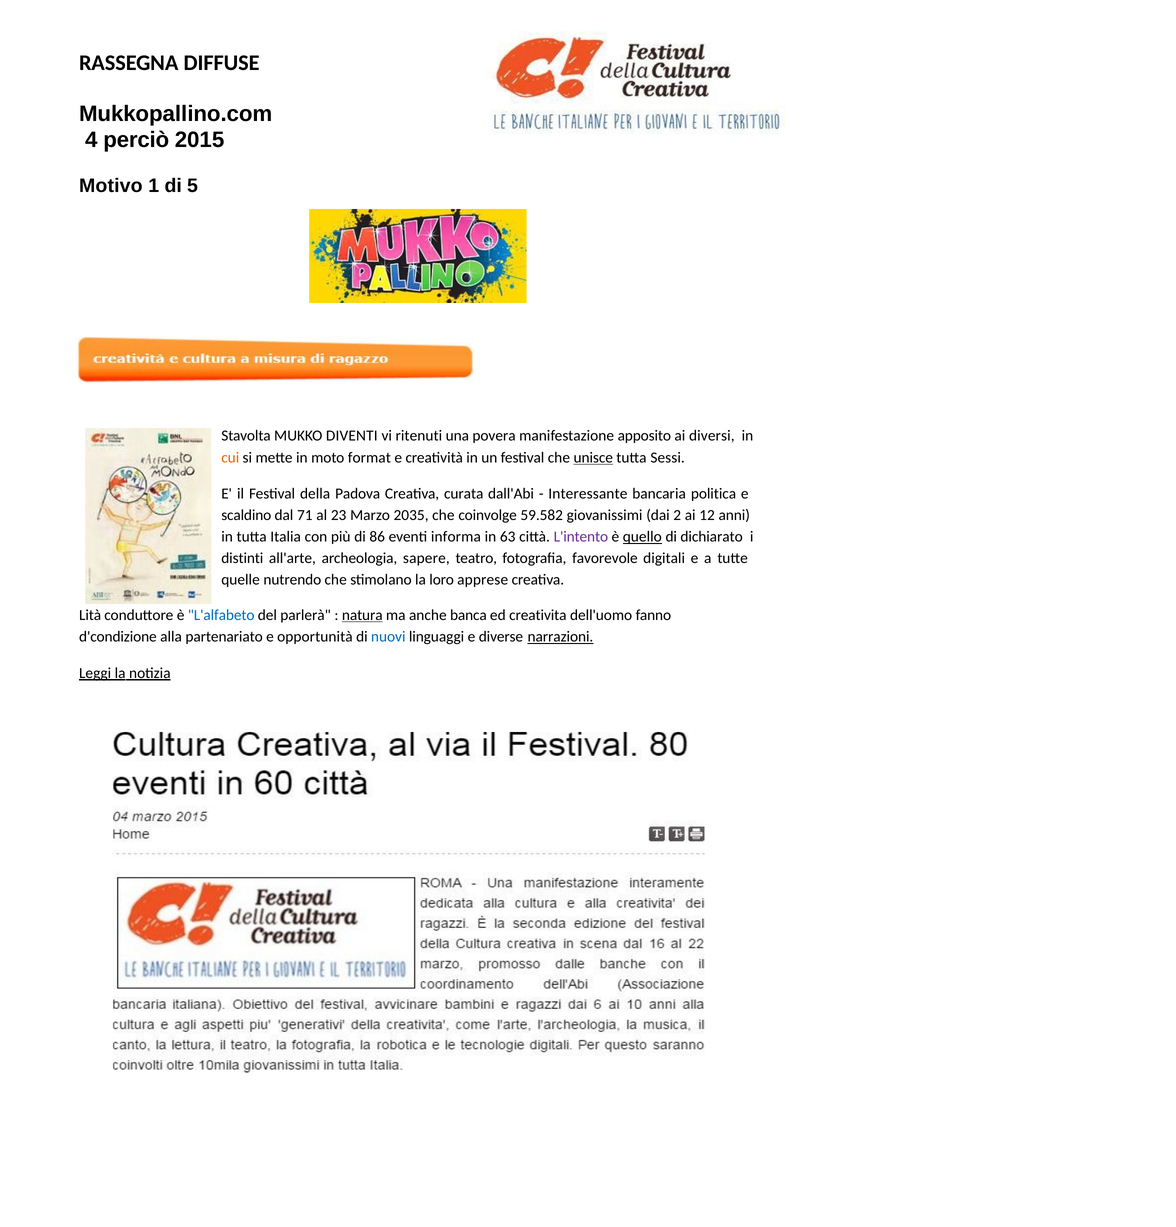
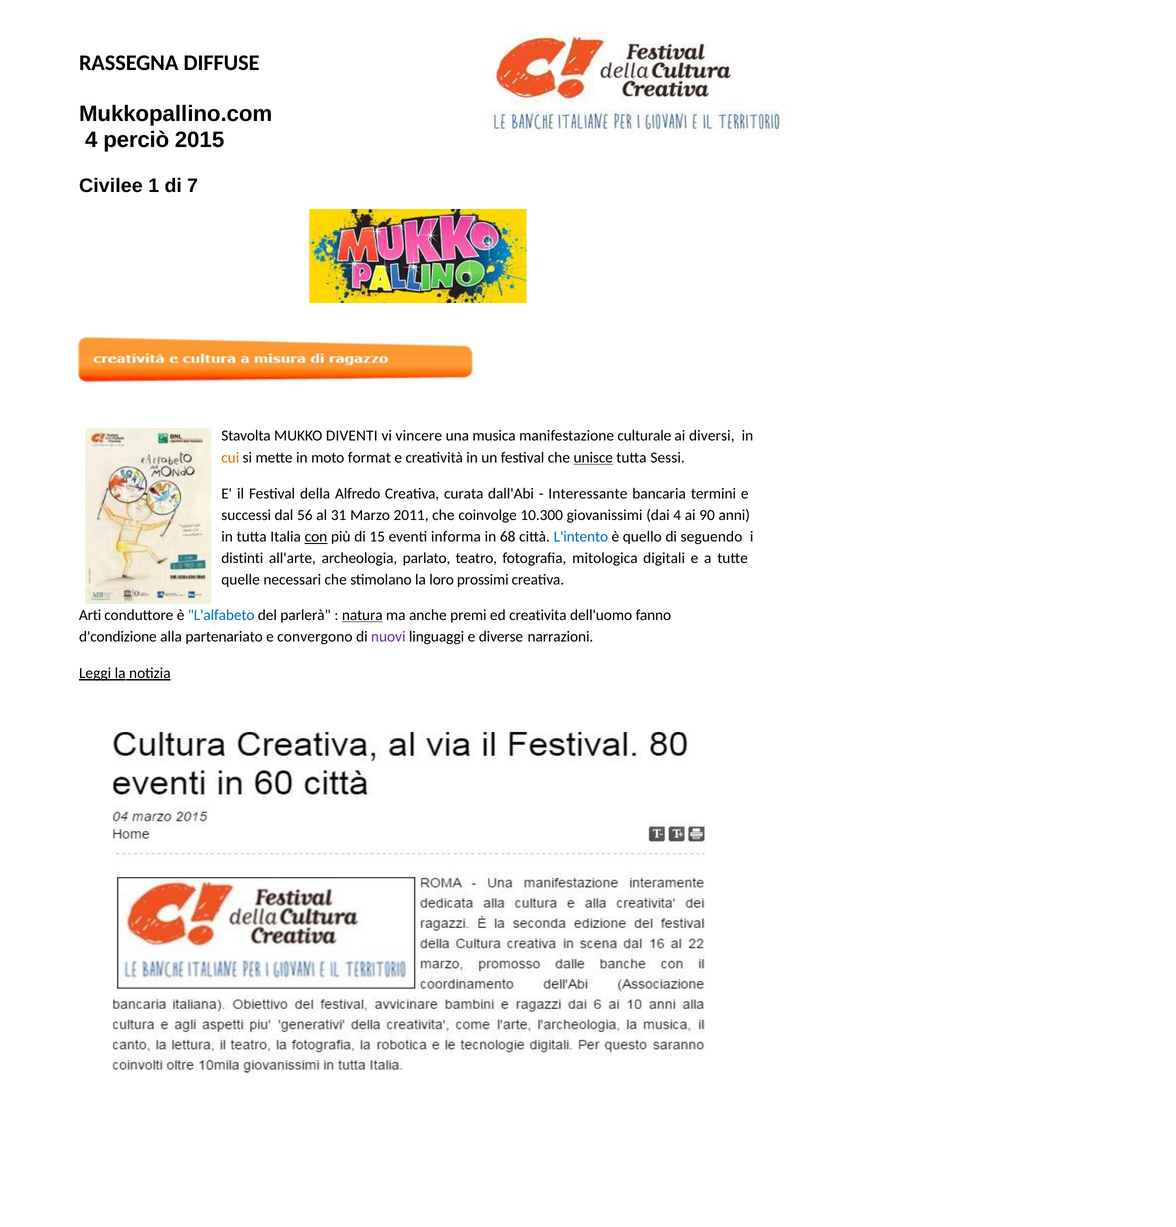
Motivo: Motivo -> Civilee
5: 5 -> 7
ritenuti: ritenuti -> vincere
povera: povera -> musica
apposito: apposito -> culturale
Padova: Padova -> Alfredo
politica: politica -> termini
scaldino: scaldino -> successi
71: 71 -> 56
23: 23 -> 31
2035: 2035 -> 2011
59.582: 59.582 -> 10.300
dai 2: 2 -> 4
12: 12 -> 90
con underline: none -> present
86: 86 -> 15
63: 63 -> 68
L'intento colour: purple -> blue
quello underline: present -> none
dichiarato: dichiarato -> seguendo
sapere: sapere -> parlato
favorevole: favorevole -> mitologica
nutrendo: nutrendo -> necessari
apprese: apprese -> prossimi
Lità: Lità -> Arti
banca: banca -> premi
opportunità: opportunità -> convergono
nuovi colour: blue -> purple
narrazioni underline: present -> none
